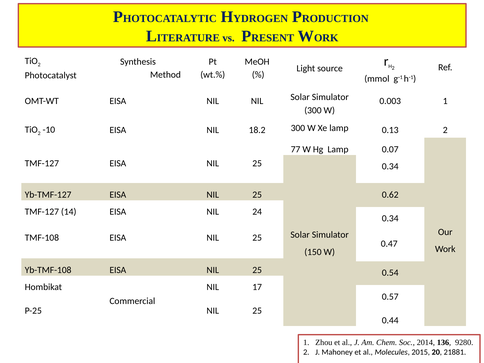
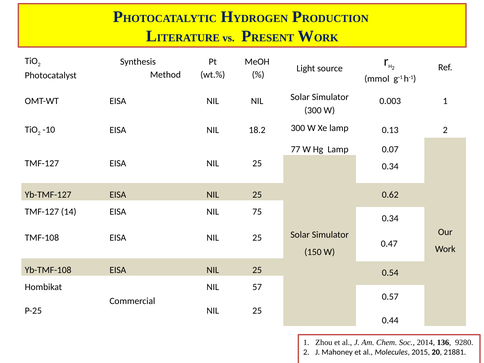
24: 24 -> 75
17: 17 -> 57
